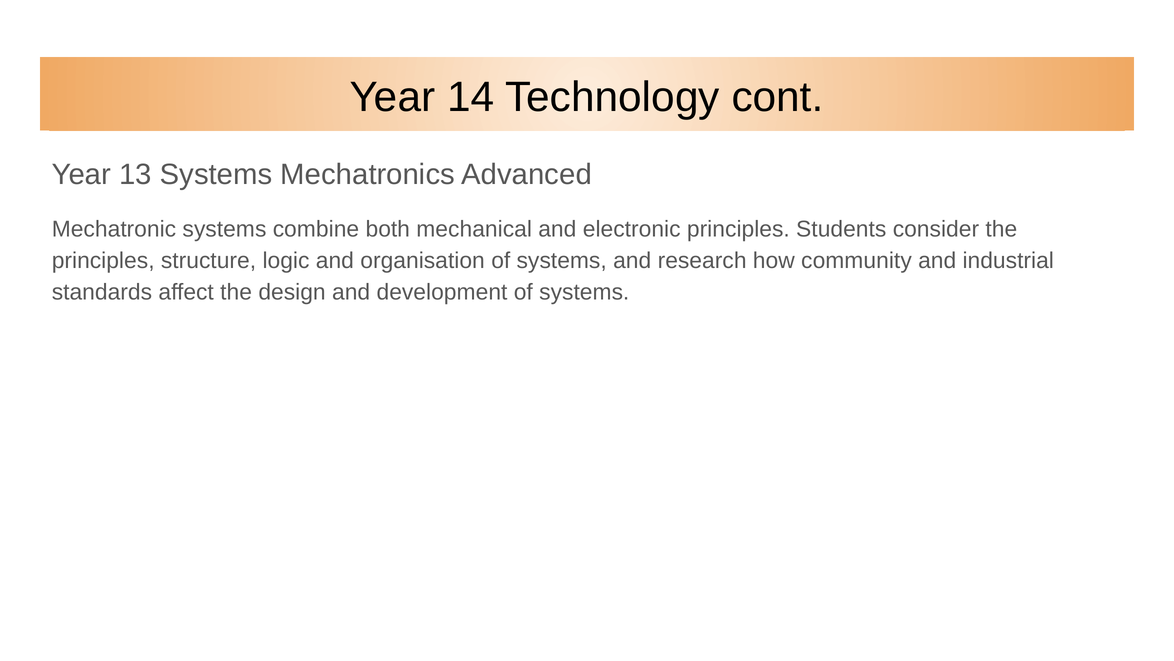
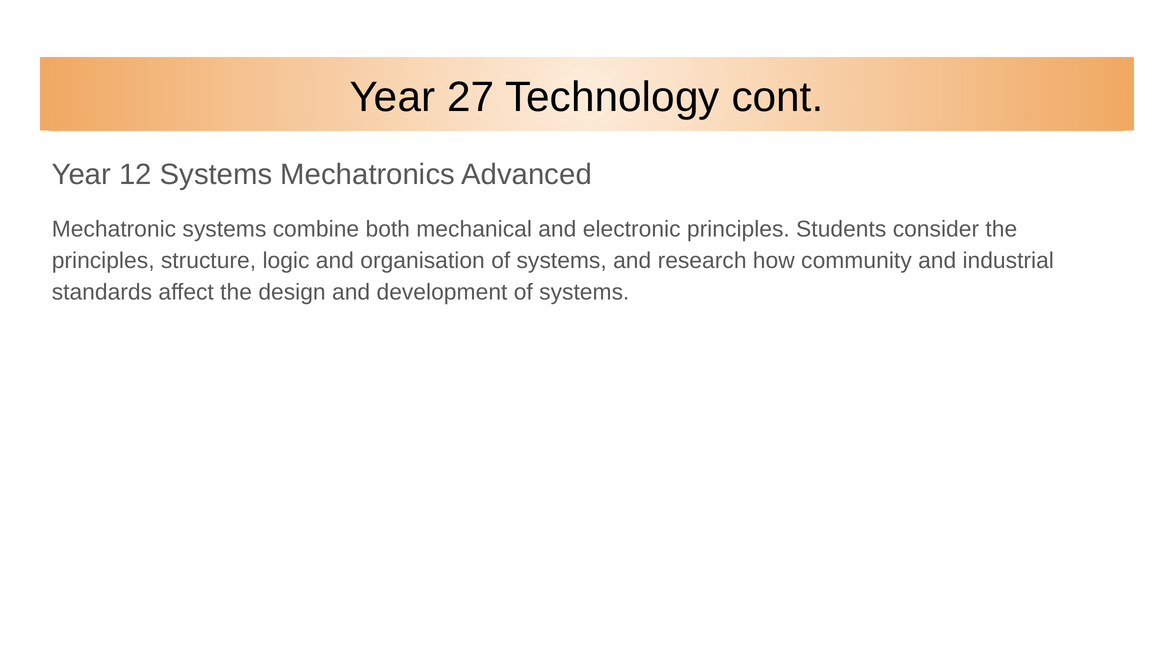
14: 14 -> 27
13: 13 -> 12
